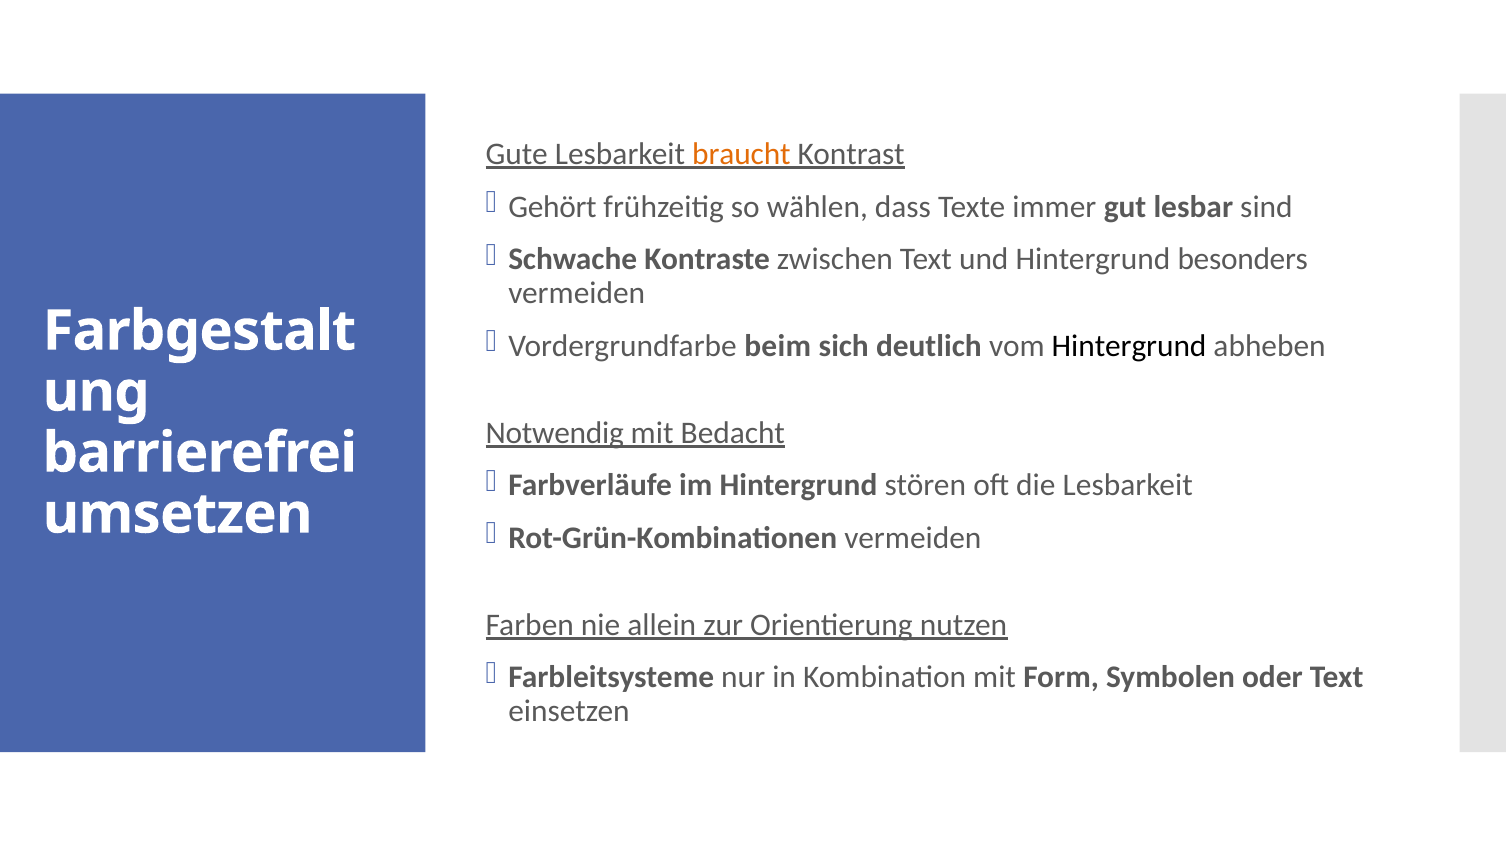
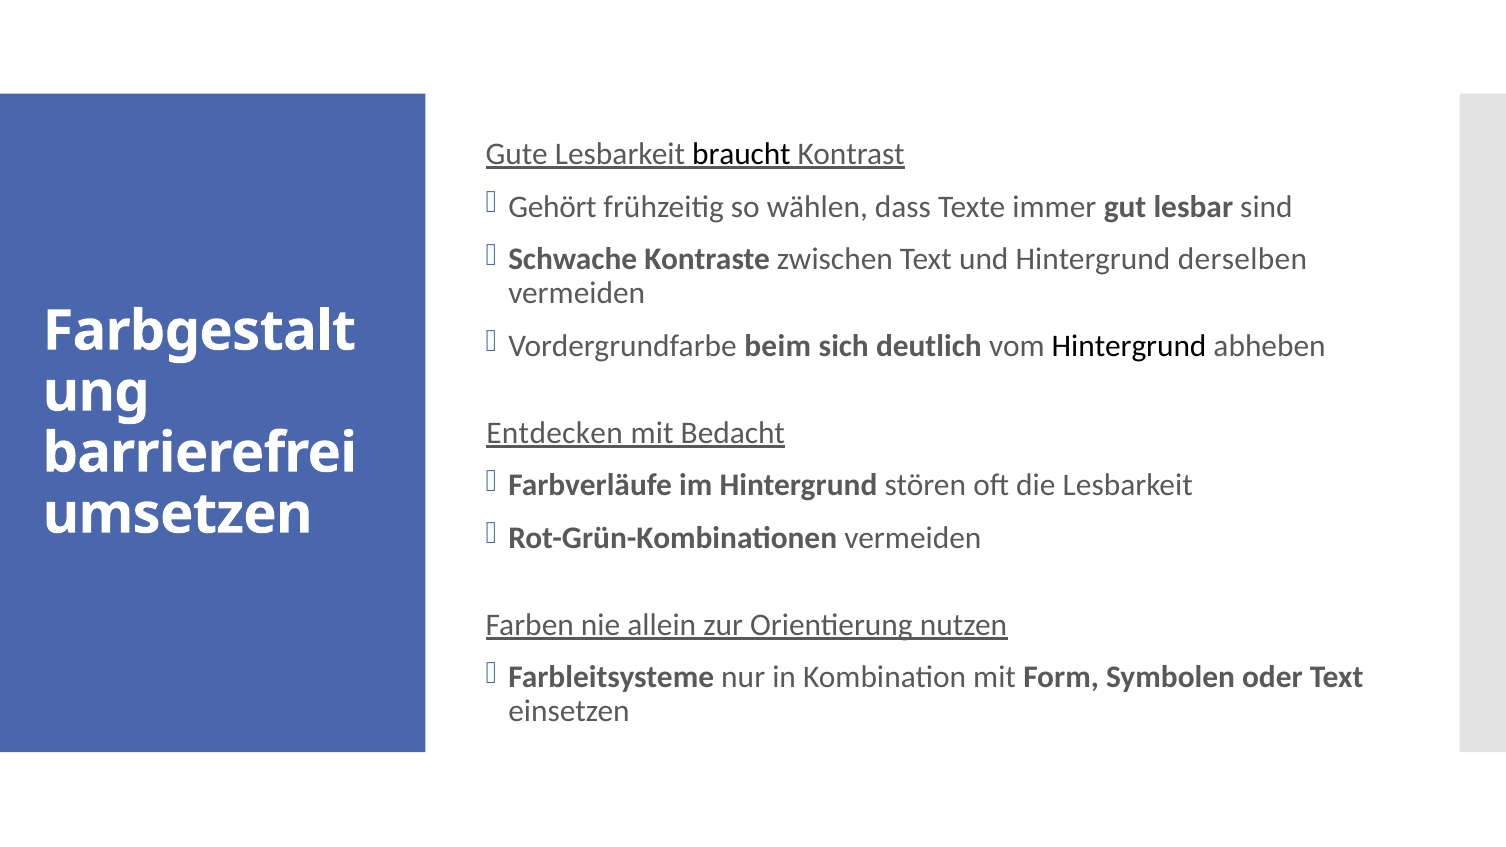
braucht colour: orange -> black
besonders: besonders -> derselben
Notwendig: Notwendig -> Entdecken
